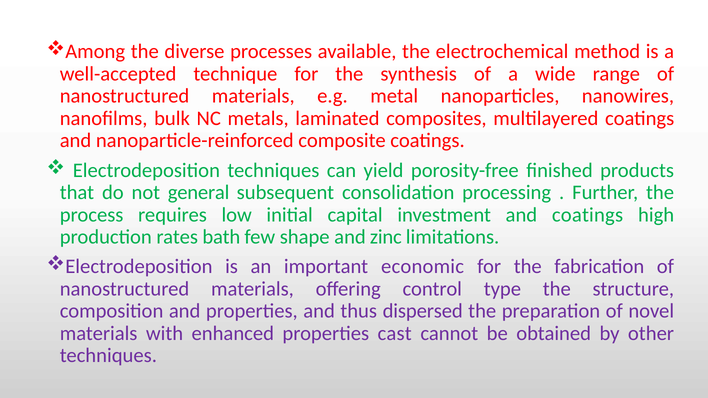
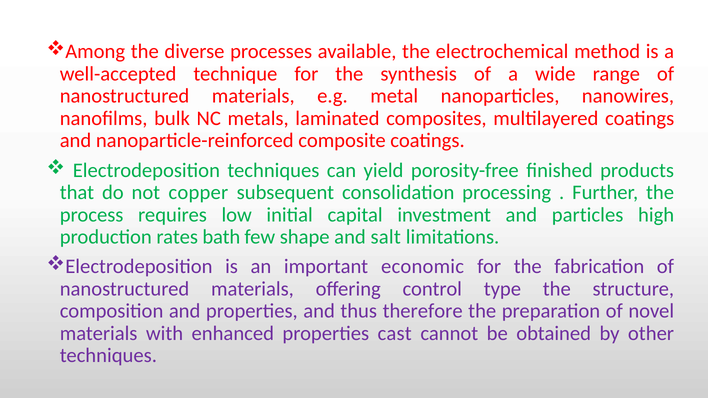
general: general -> copper
and coatings: coatings -> particles
zinc: zinc -> salt
dispersed: dispersed -> therefore
